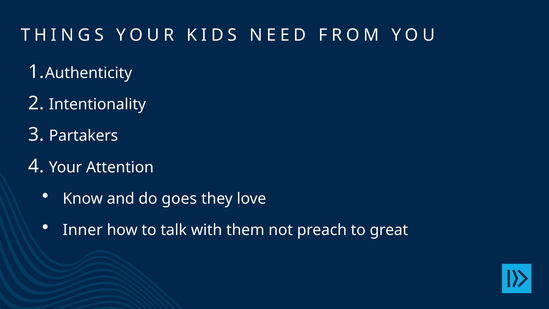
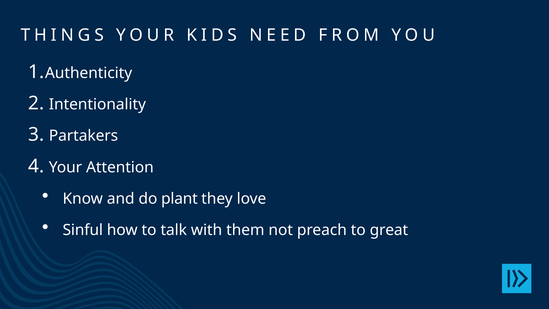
goes: goes -> plant
Inner: Inner -> Sinful
